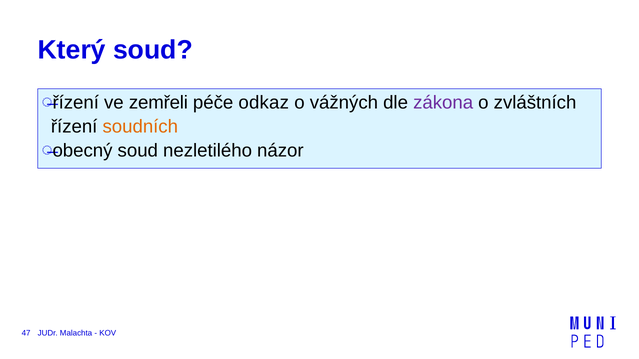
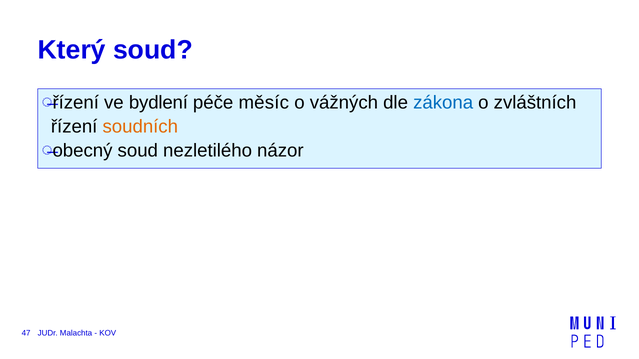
zemřeli: zemřeli -> bydlení
odkaz: odkaz -> měsíc
zákona colour: purple -> blue
